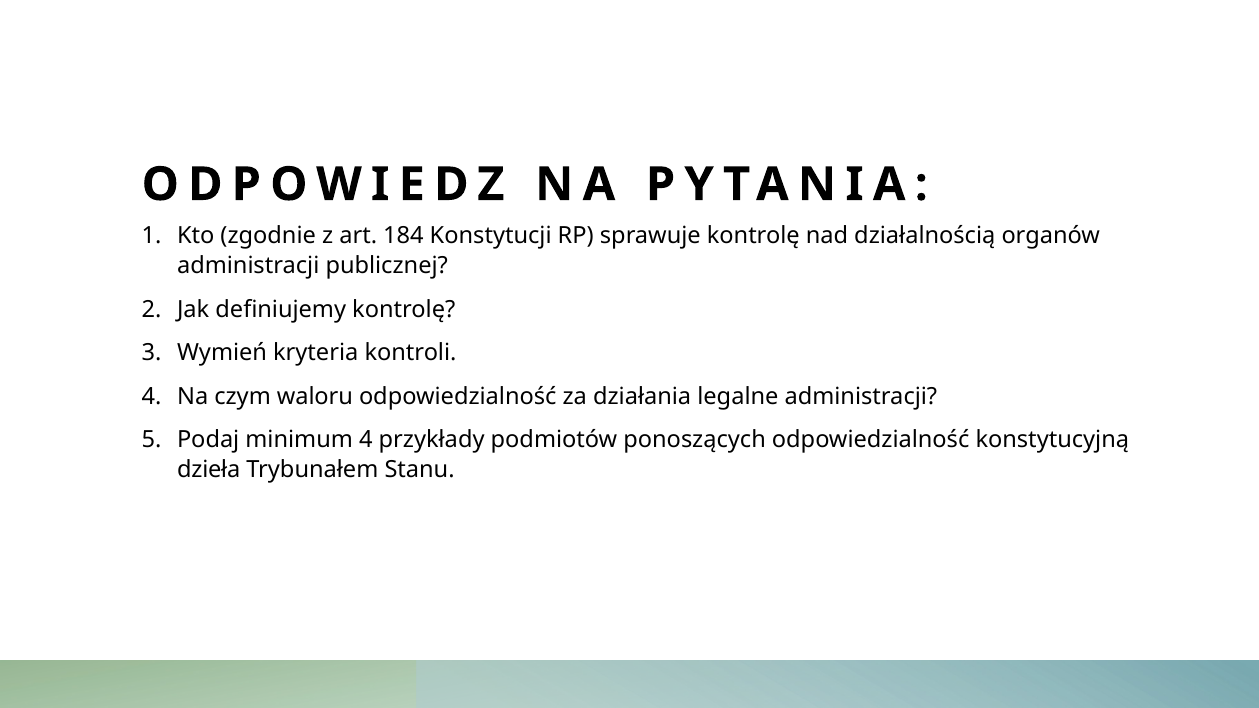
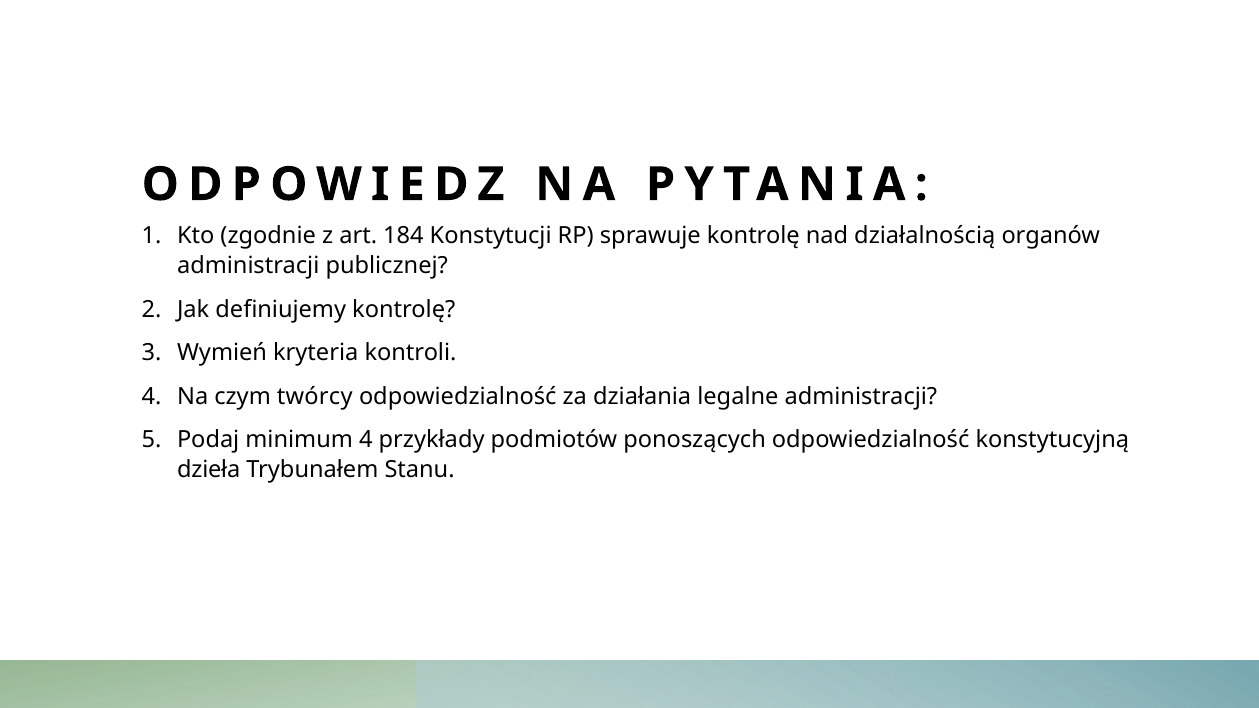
waloru: waloru -> twórcy
